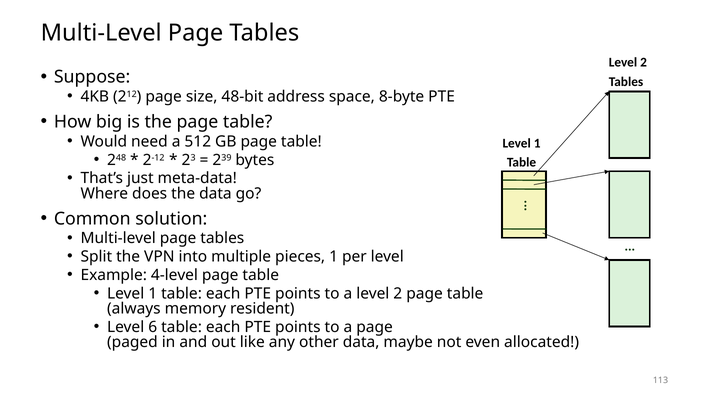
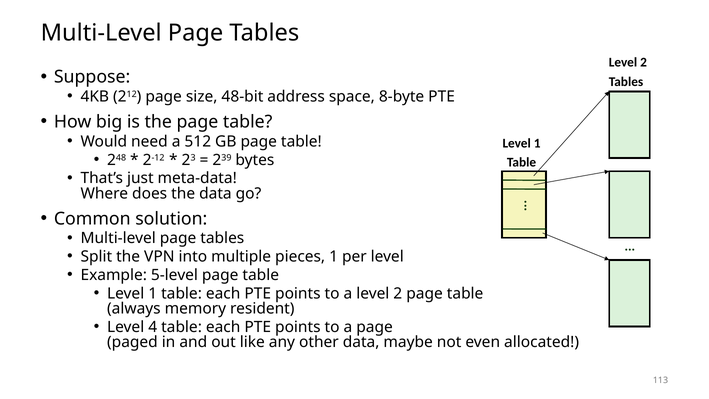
4-level: 4-level -> 5-level
6: 6 -> 4
